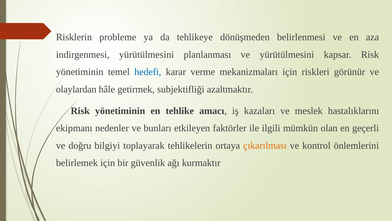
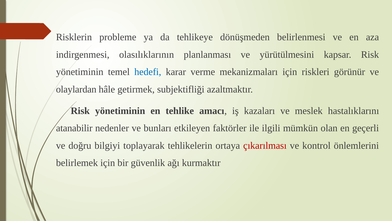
indirgenmesi yürütülmesini: yürütülmesini -> olasılıklarının
ekipmanı: ekipmanı -> atanabilir
çıkarılması colour: orange -> red
